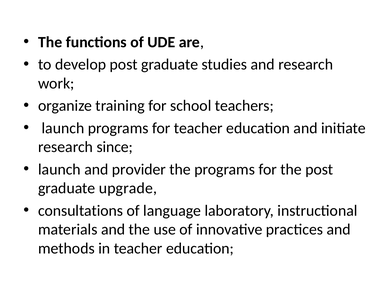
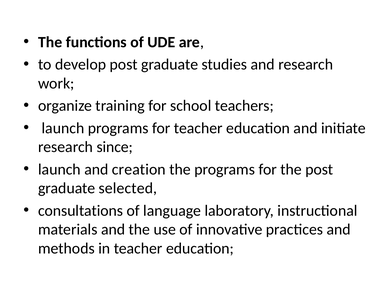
provider: provider -> creation
upgrade: upgrade -> selected
